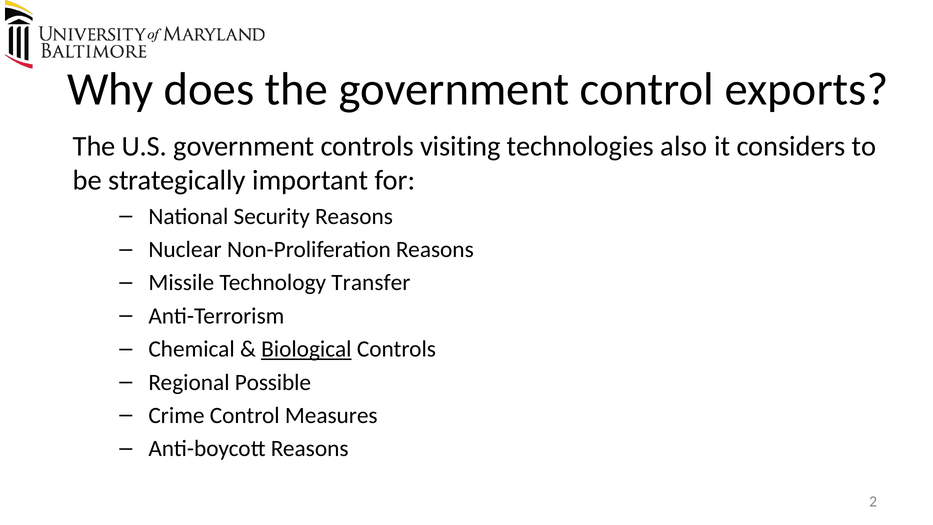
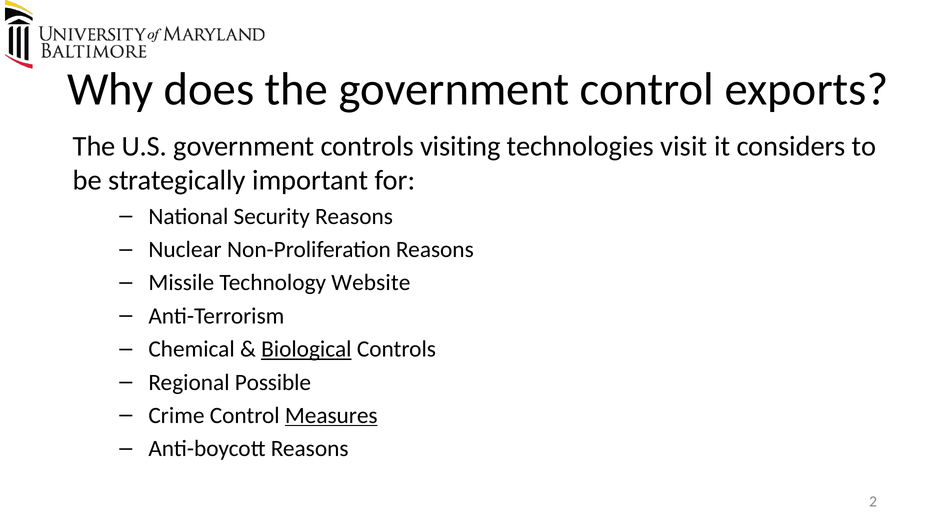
also: also -> visit
Transfer: Transfer -> Website
Measures underline: none -> present
